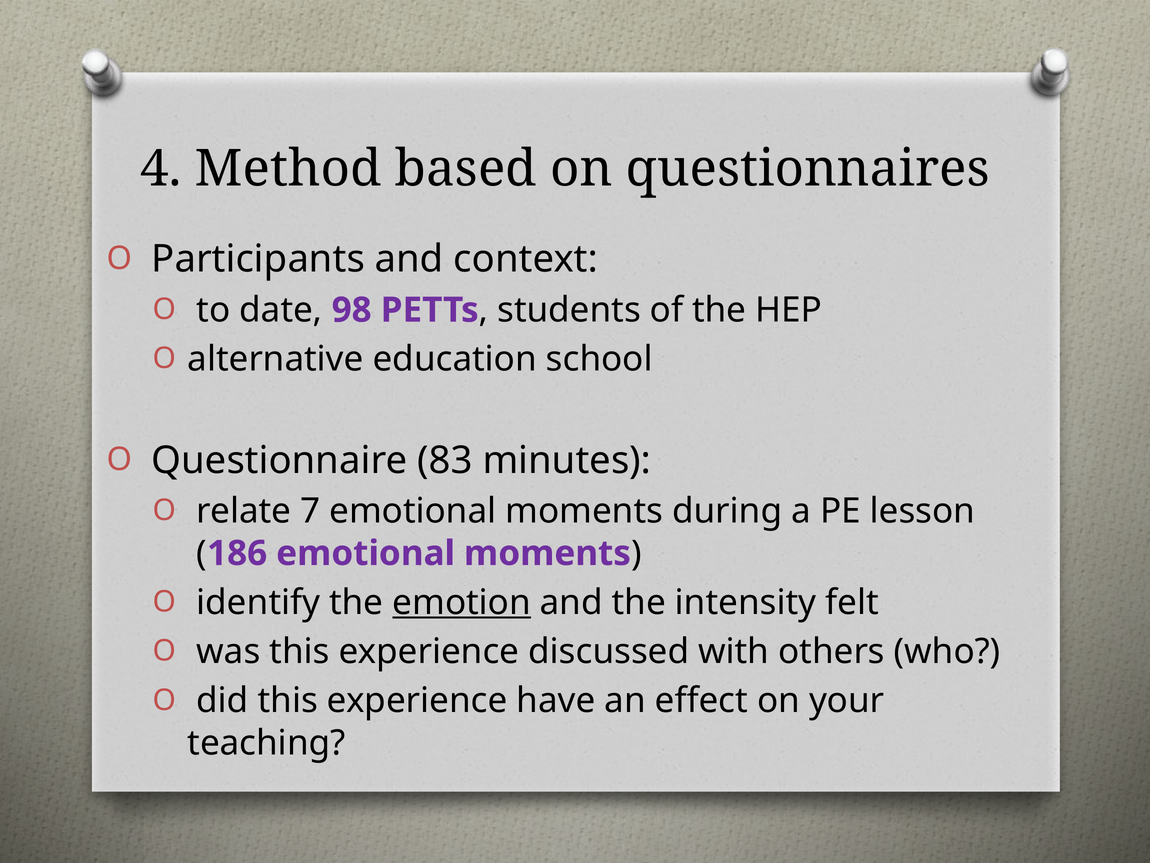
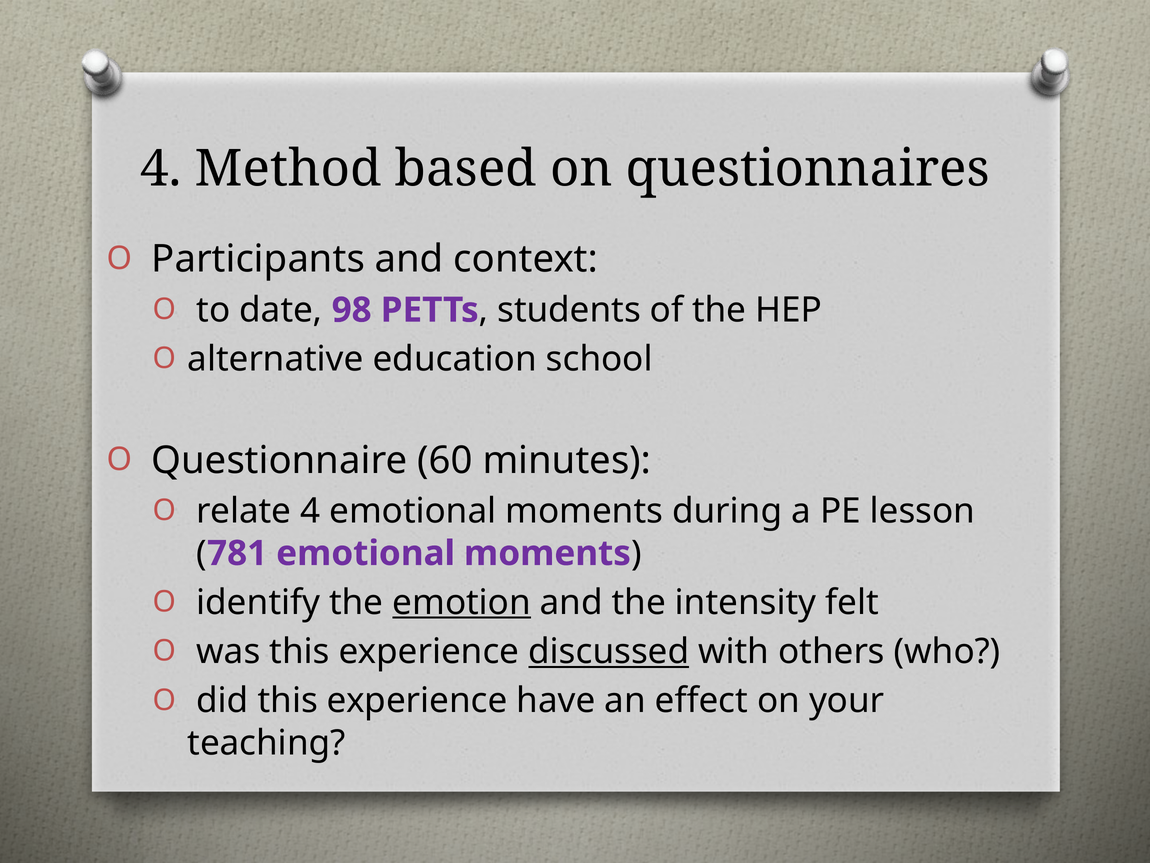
83: 83 -> 60
relate 7: 7 -> 4
186: 186 -> 781
discussed underline: none -> present
